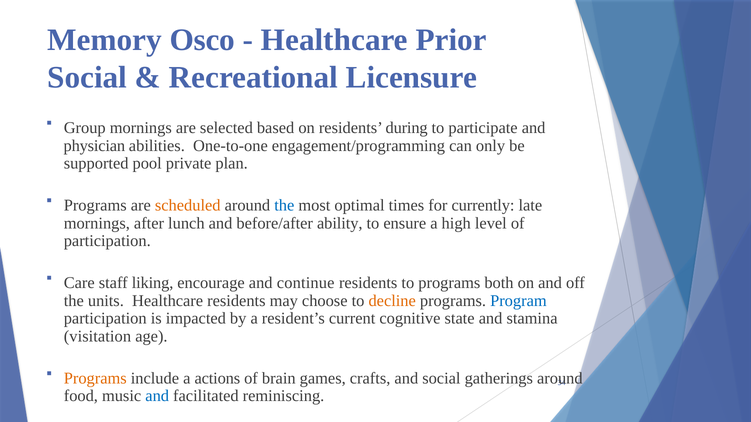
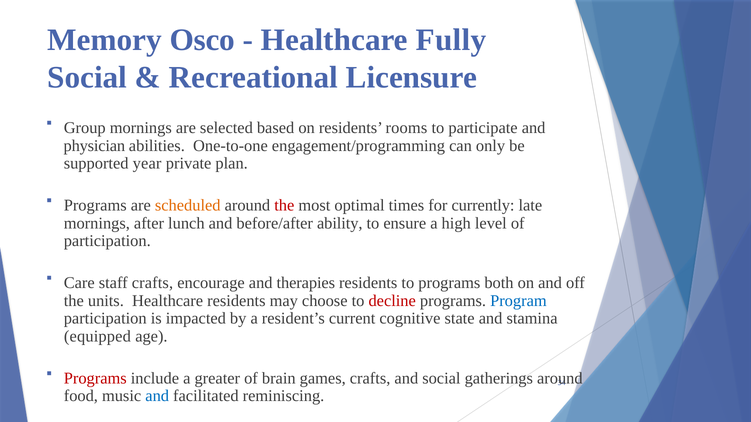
Prior: Prior -> Fully
during: during -> rooms
pool: pool -> year
the at (284, 206) colour: blue -> red
staff liking: liking -> crafts
continue: continue -> therapies
decline colour: orange -> red
visitation: visitation -> equipped
Programs at (95, 379) colour: orange -> red
actions: actions -> greater
